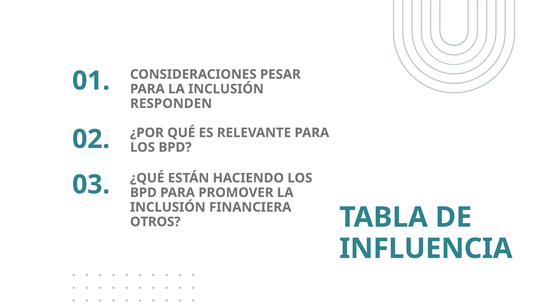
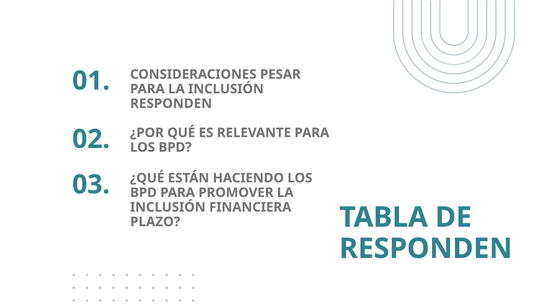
OTROS: OTROS -> PLAZO
INFLUENCIA at (426, 249): INFLUENCIA -> RESPONDEN
